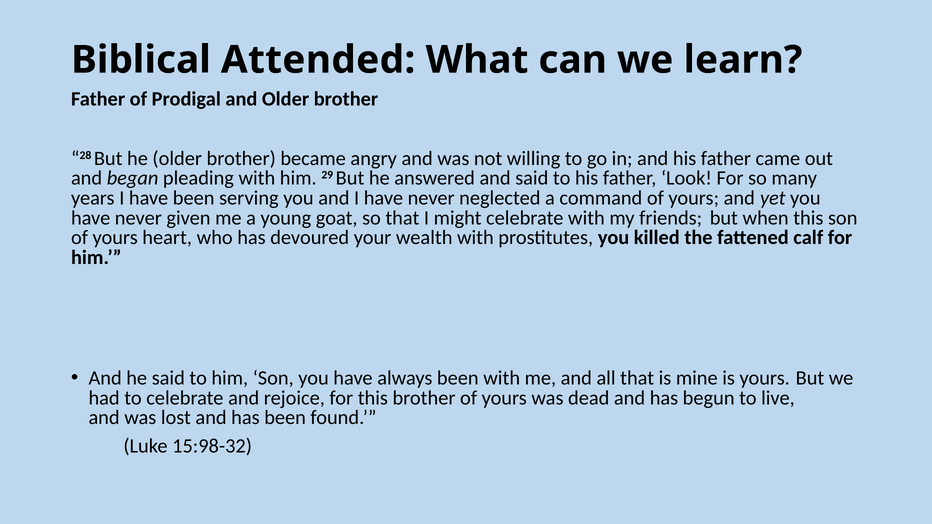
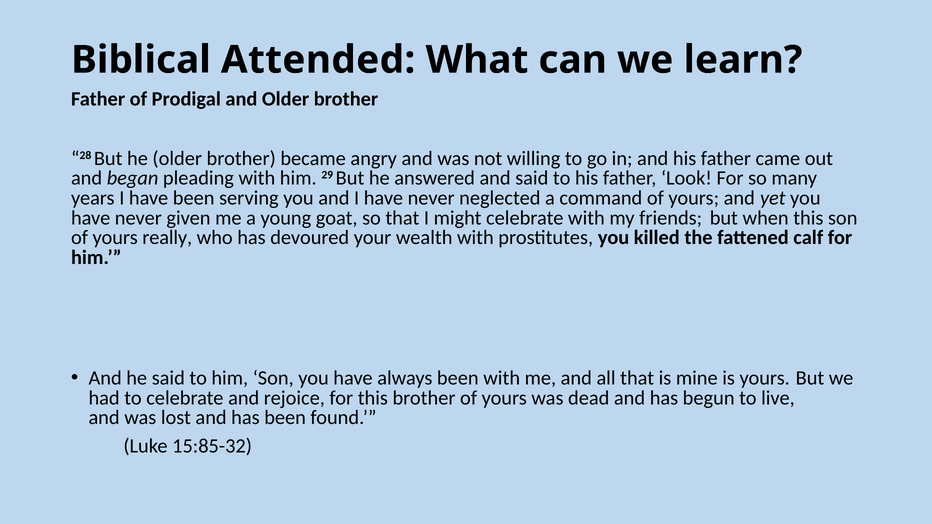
heart: heart -> really
15:98-32: 15:98-32 -> 15:85-32
